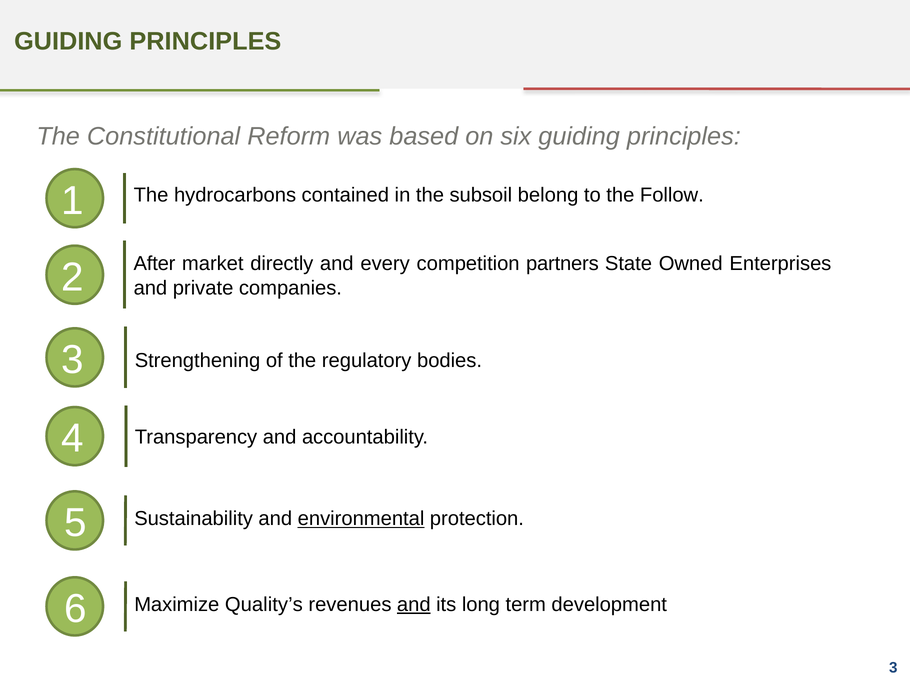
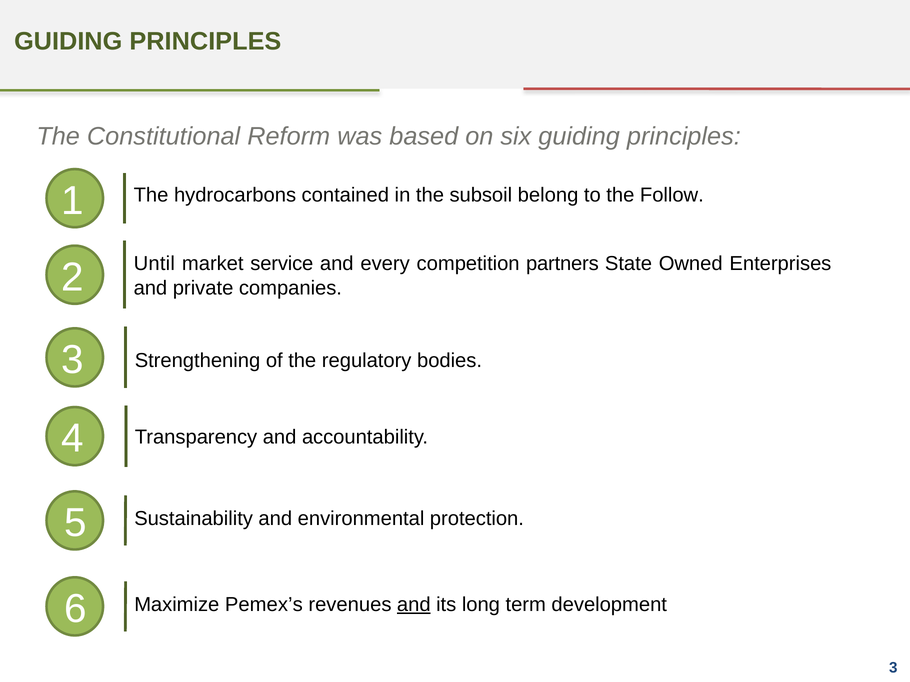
After: After -> Until
directly: directly -> service
environmental underline: present -> none
Quality’s: Quality’s -> Pemex’s
